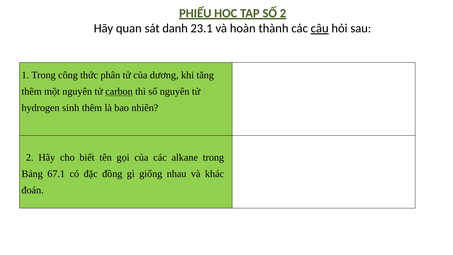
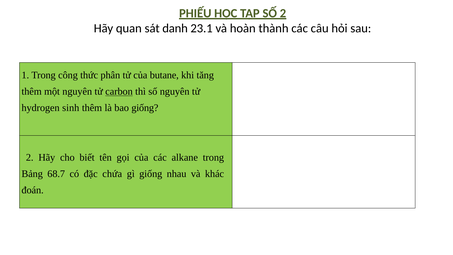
câu underline: present -> none
dương: dương -> butane
bao nhiên: nhiên -> giống
67.1: 67.1 -> 68.7
đồng: đồng -> chứa
